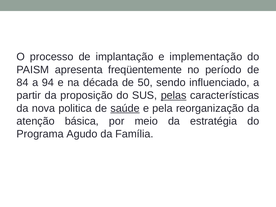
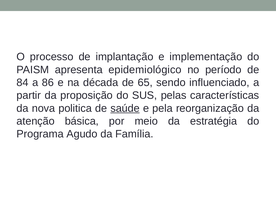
freqüentemente: freqüentemente -> epidemiológico
94: 94 -> 86
50: 50 -> 65
pelas underline: present -> none
